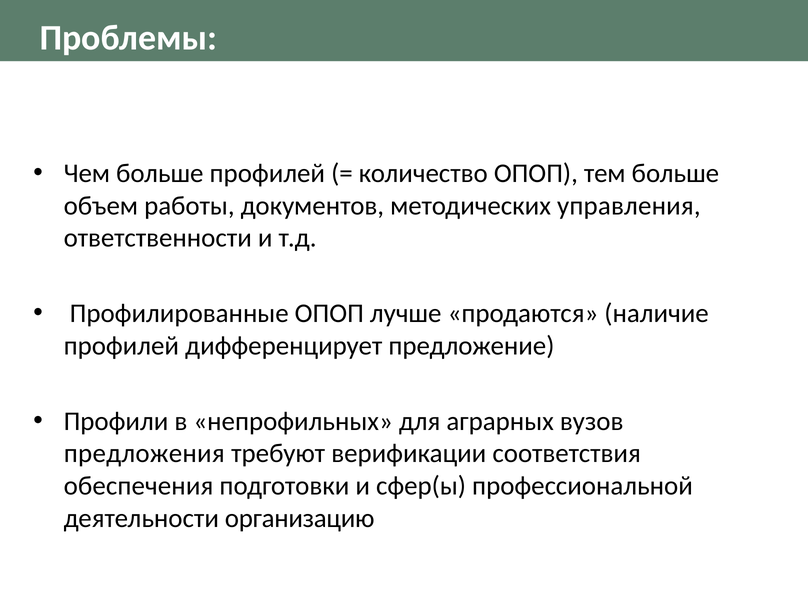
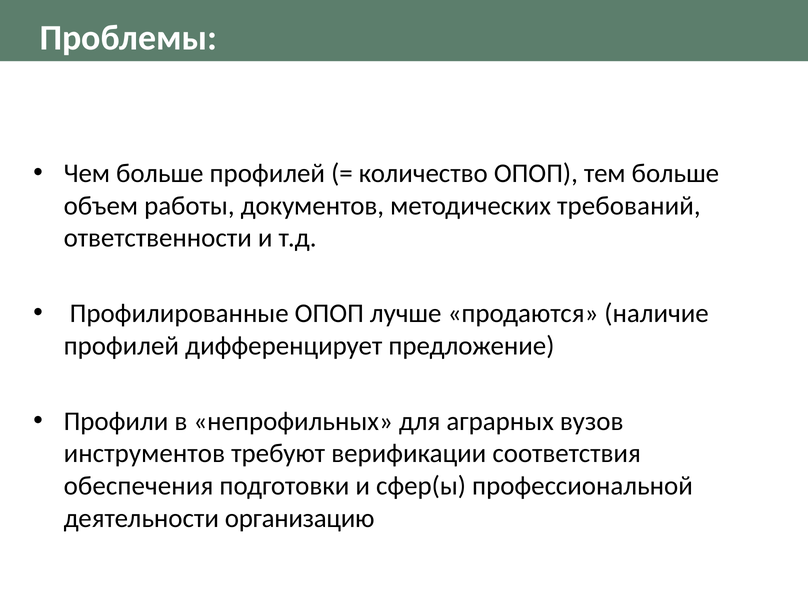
управления: управления -> требований
предложения: предложения -> инструментов
